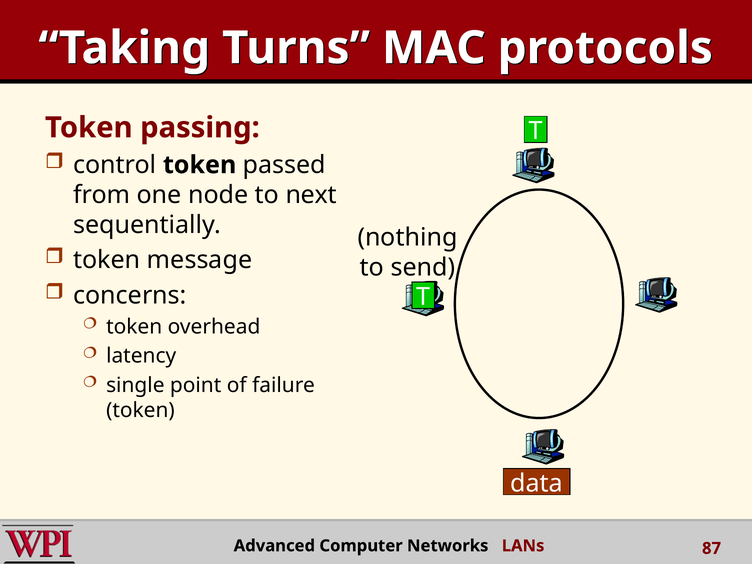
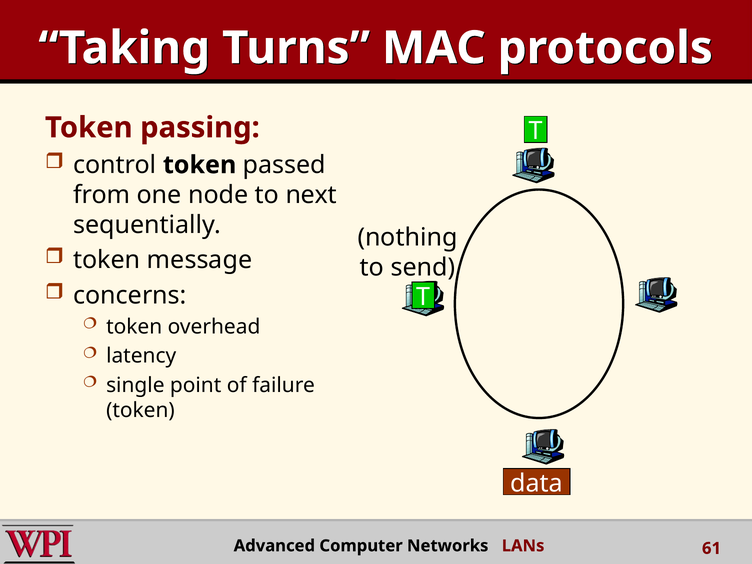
87: 87 -> 61
